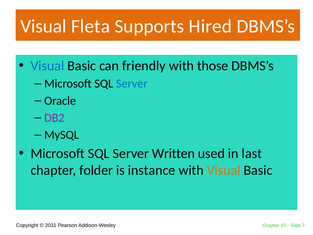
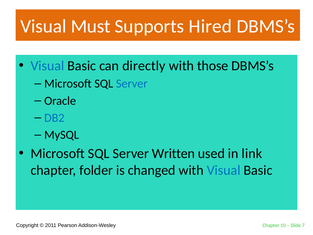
Fleta: Fleta -> Must
friendly: friendly -> directly
DB2 colour: purple -> blue
last: last -> link
instance: instance -> changed
Visual at (224, 170) colour: orange -> blue
